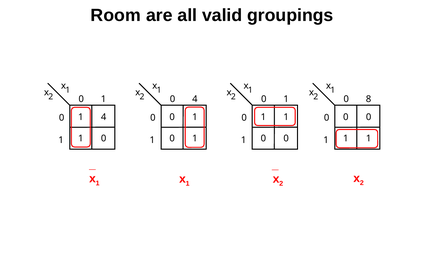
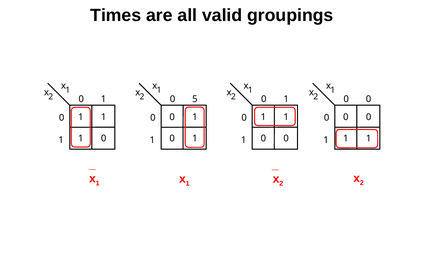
Room: Room -> Times
0 4: 4 -> 5
8 at (369, 99): 8 -> 0
4 at (104, 117): 4 -> 1
